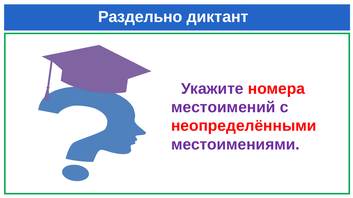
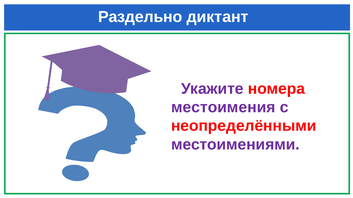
местоимений: местоимений -> местоимения
